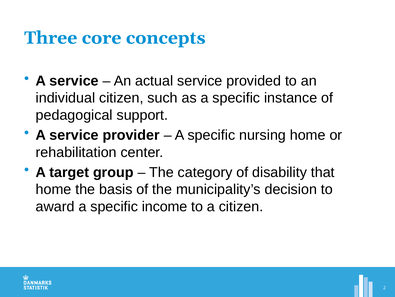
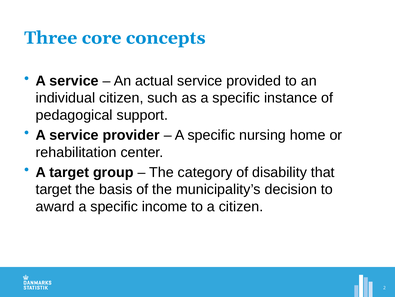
home at (54, 189): home -> target
